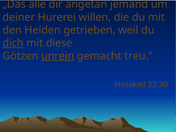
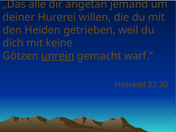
dich underline: present -> none
diese: diese -> keine
treu.“: treu.“ -> warf.“
